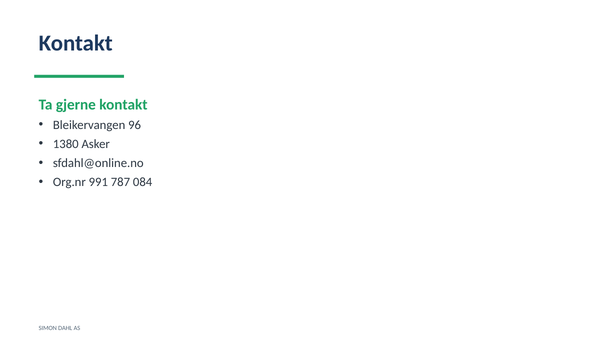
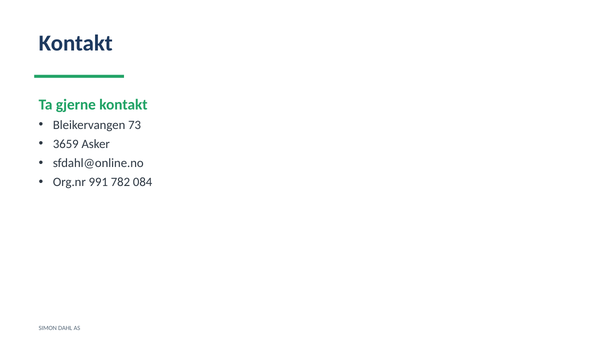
96: 96 -> 73
1380: 1380 -> 3659
787: 787 -> 782
